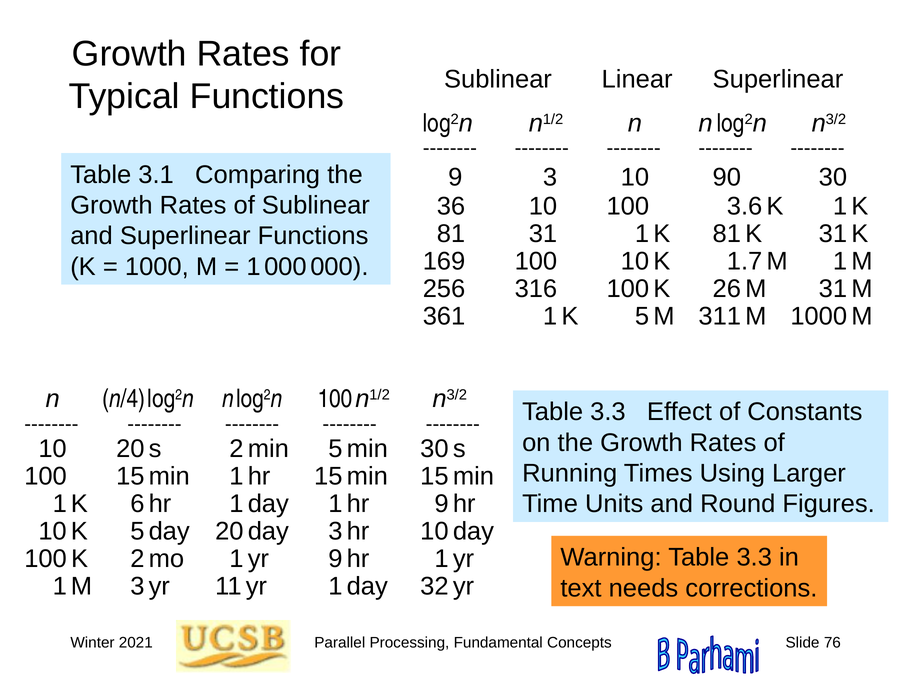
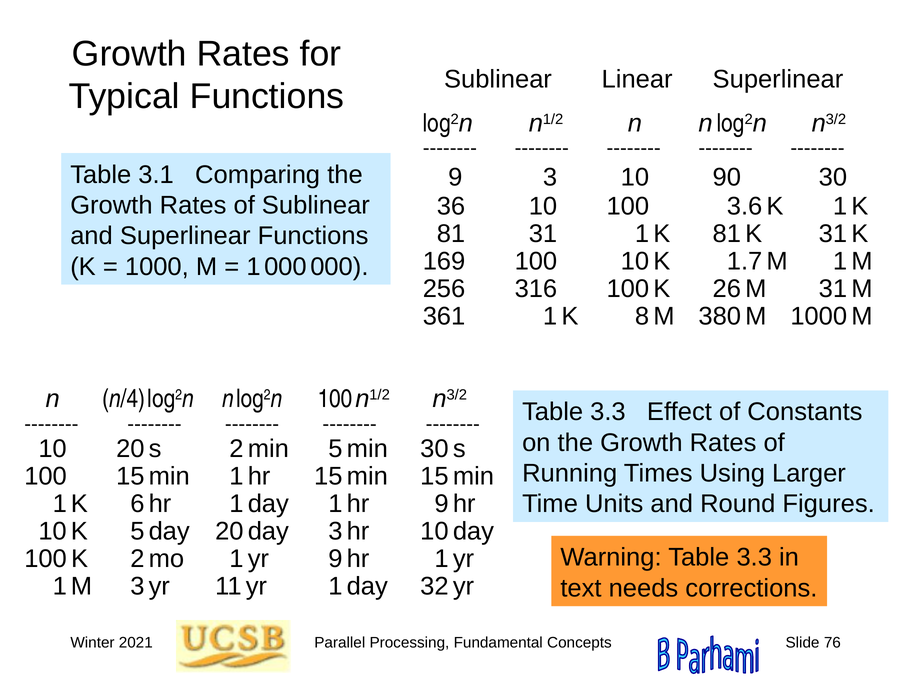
1 K 5: 5 -> 8
311: 311 -> 380
